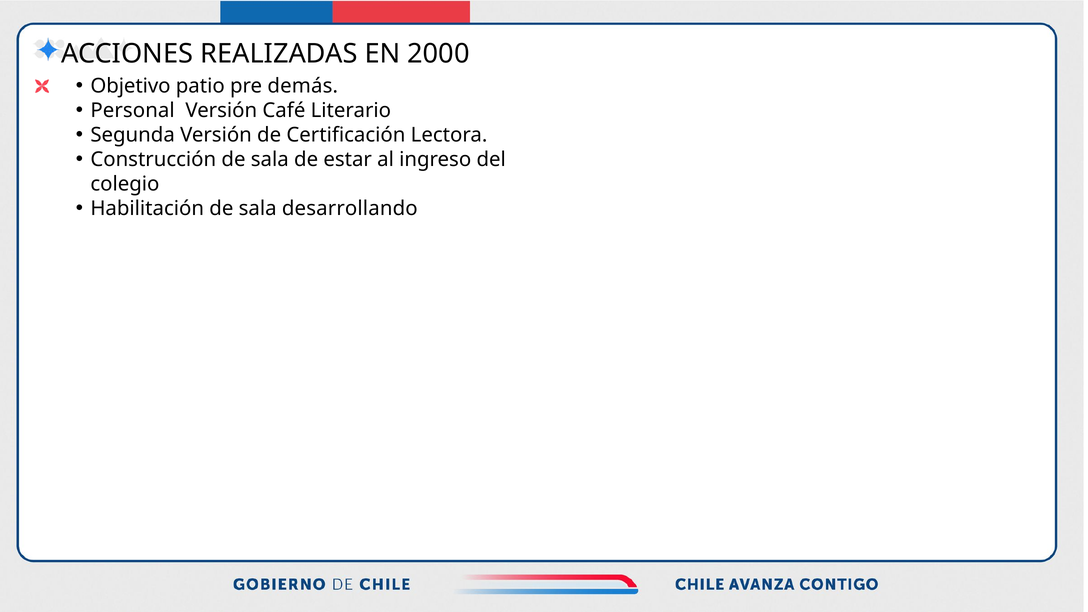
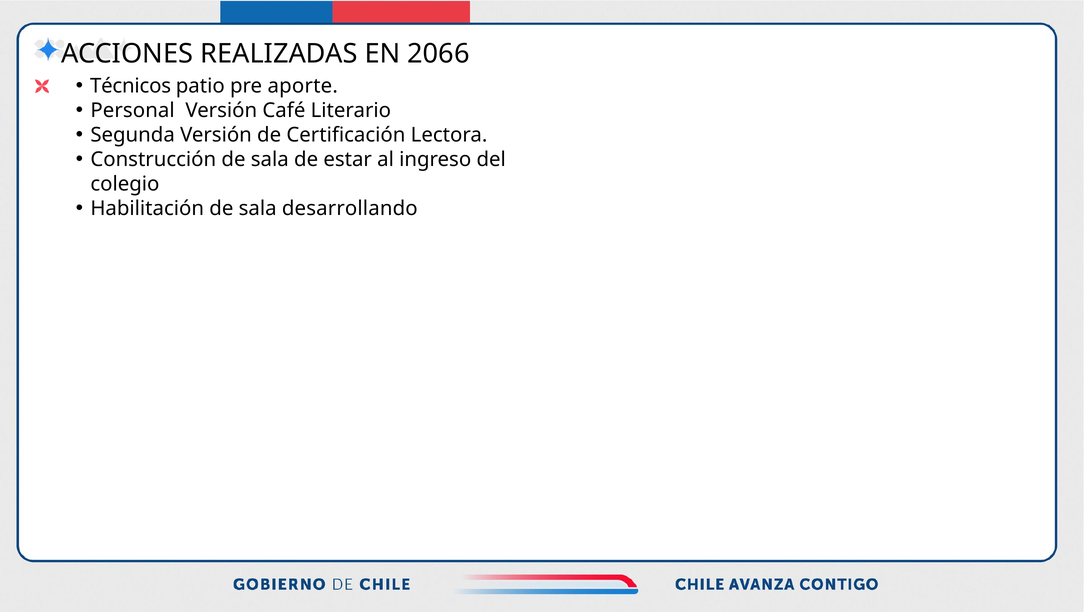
2000: 2000 -> 2066
Objetivo: Objetivo -> Técnicos
demás: demás -> aporte
